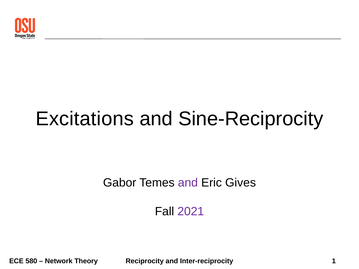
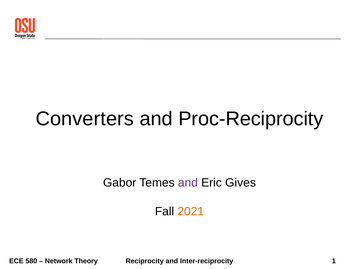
Excitations: Excitations -> Converters
Sine-Reciprocity: Sine-Reciprocity -> Proc-Reciprocity
2021 colour: purple -> orange
